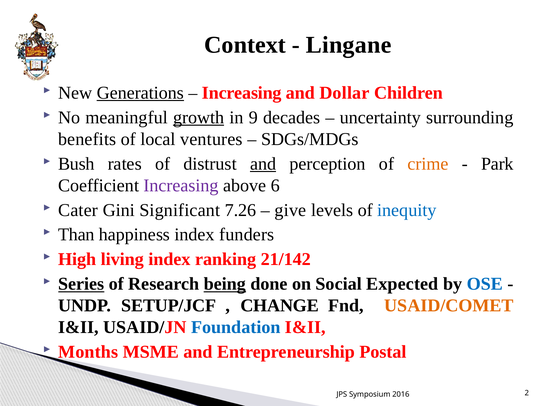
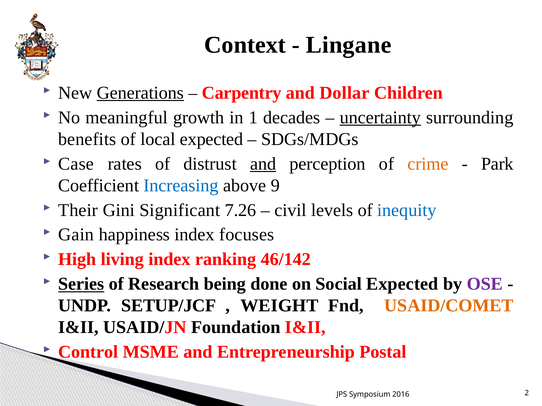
Increasing at (242, 93): Increasing -> Carpentry
growth underline: present -> none
9: 9 -> 1
uncertainty underline: none -> present
local ventures: ventures -> expected
Bush: Bush -> Case
Increasing at (181, 186) colour: purple -> blue
6: 6 -> 9
Cater: Cater -> Their
give: give -> civil
Than: Than -> Gain
funders: funders -> focuses
21/142: 21/142 -> 46/142
being underline: present -> none
OSE colour: blue -> purple
CHANGE: CHANGE -> WEIGHT
Foundation colour: blue -> black
Months: Months -> Control
